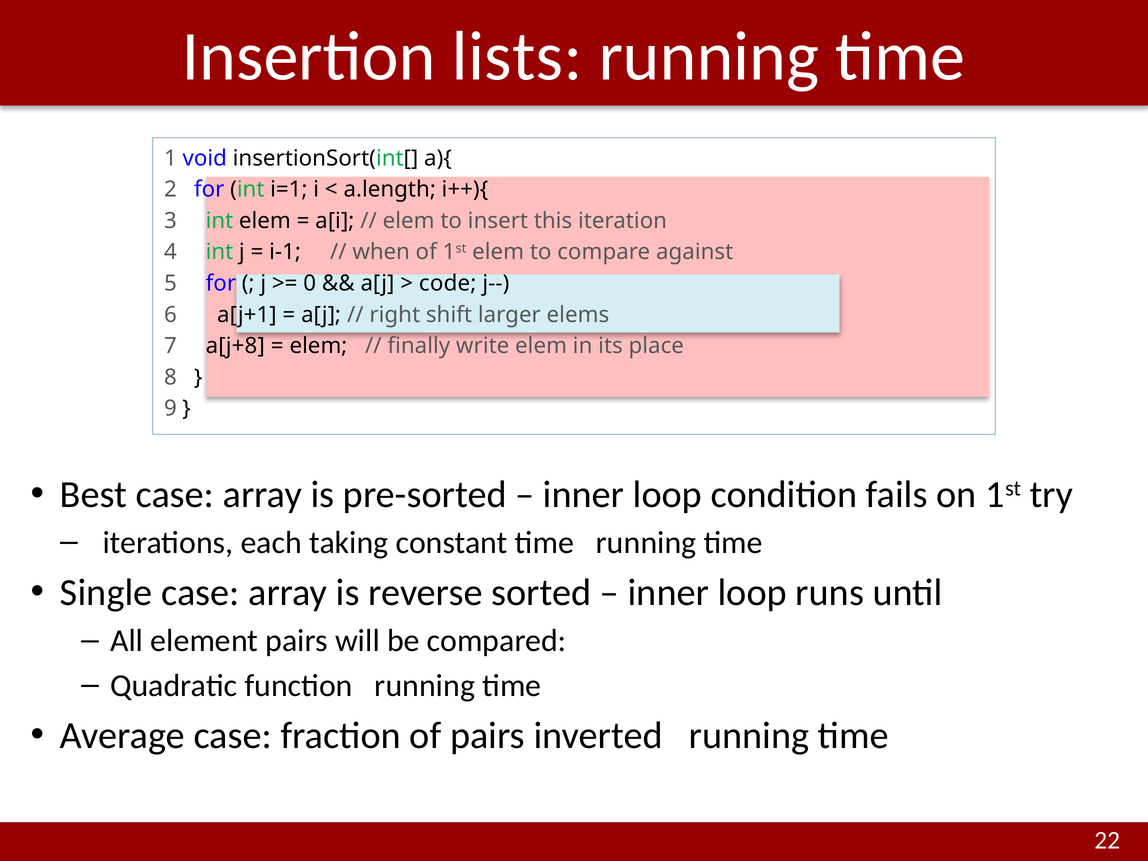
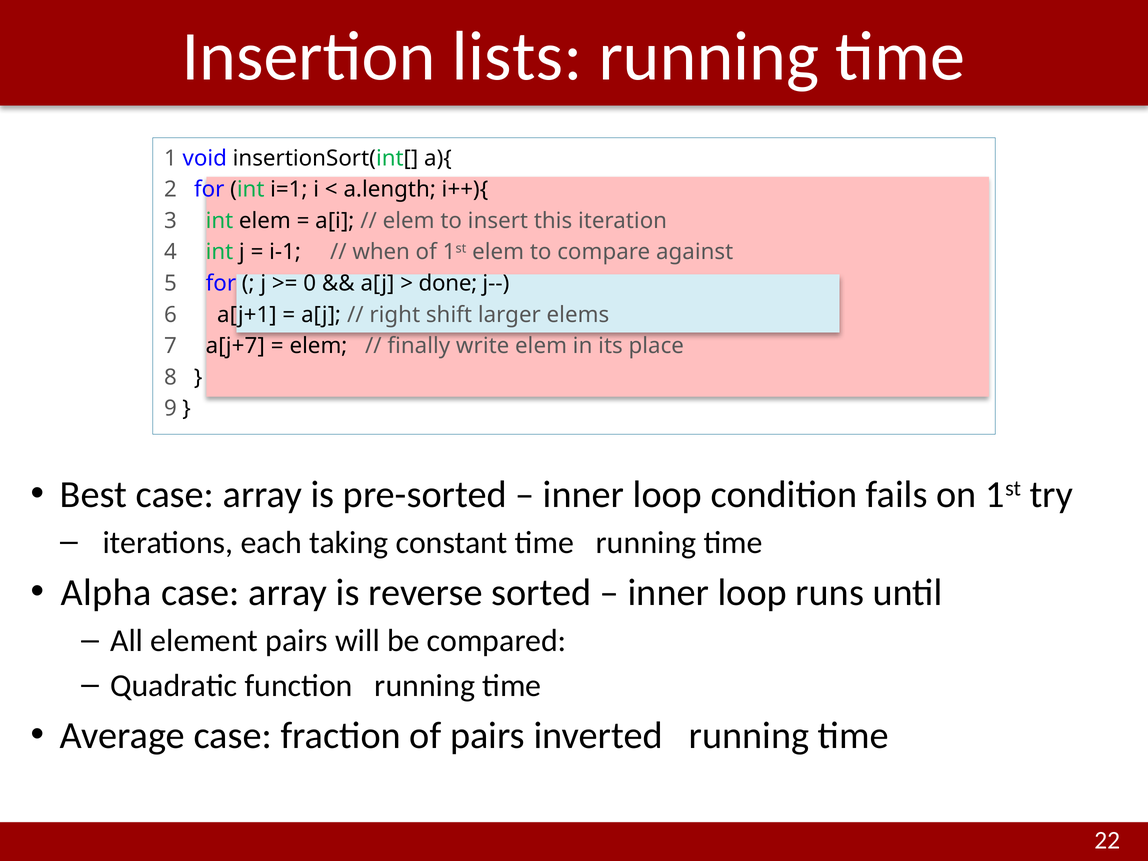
code: code -> done
a[j+8: a[j+8 -> a[j+7
Single: Single -> Alpha
